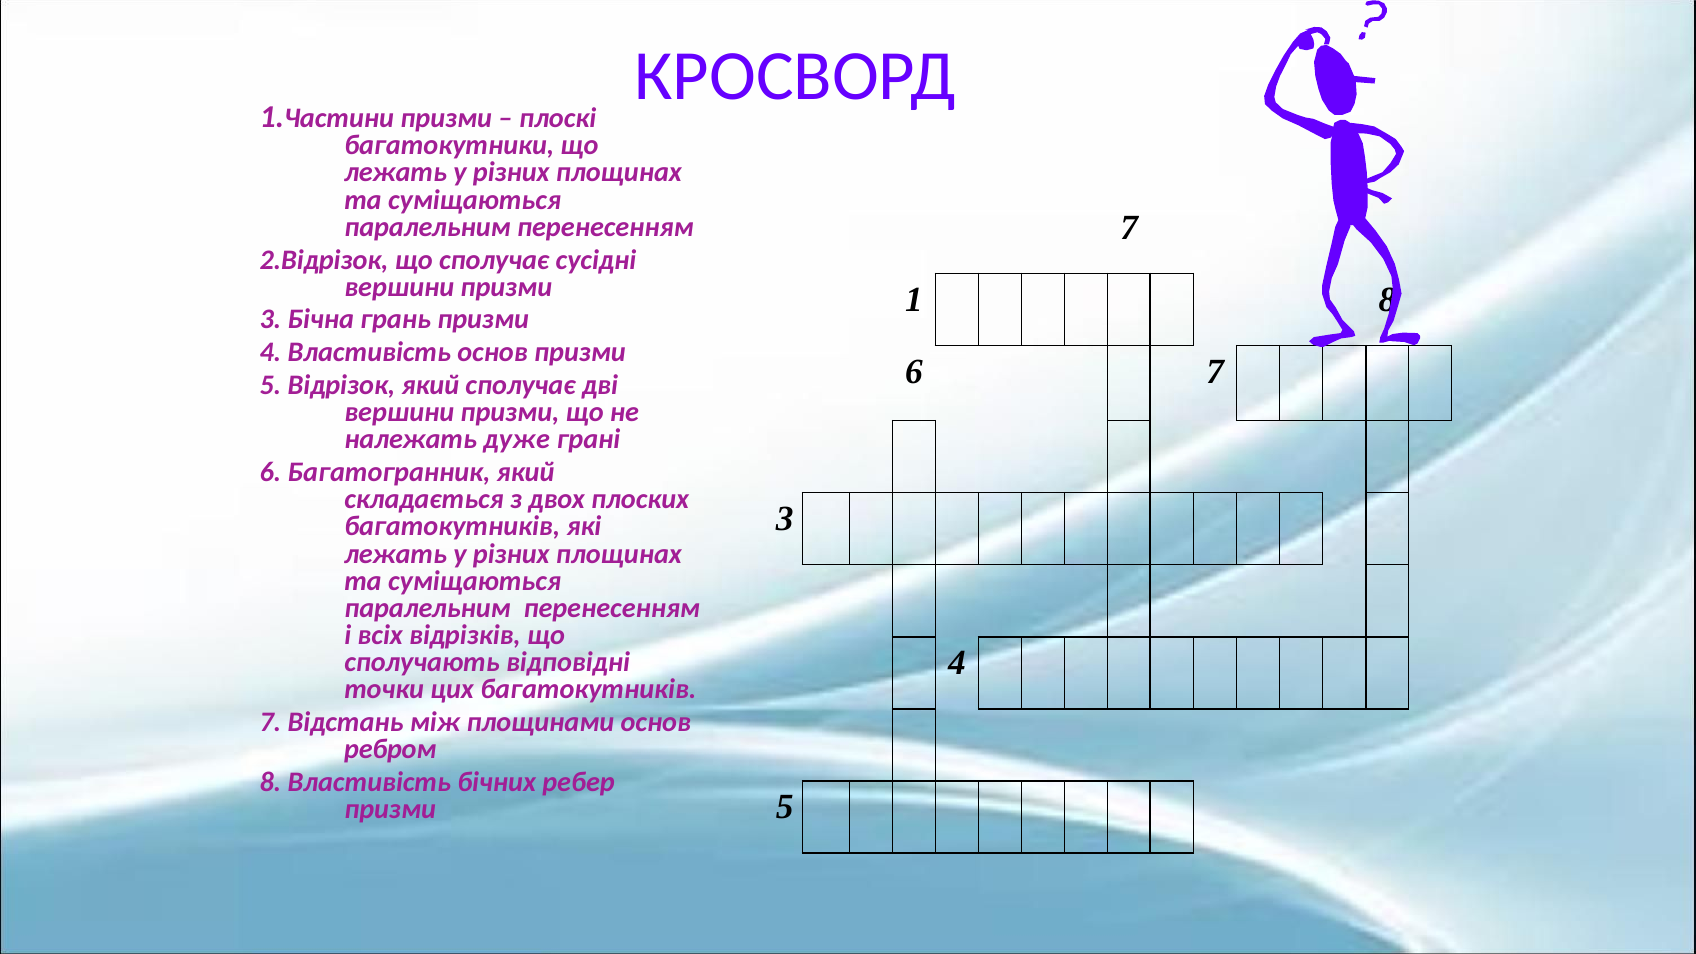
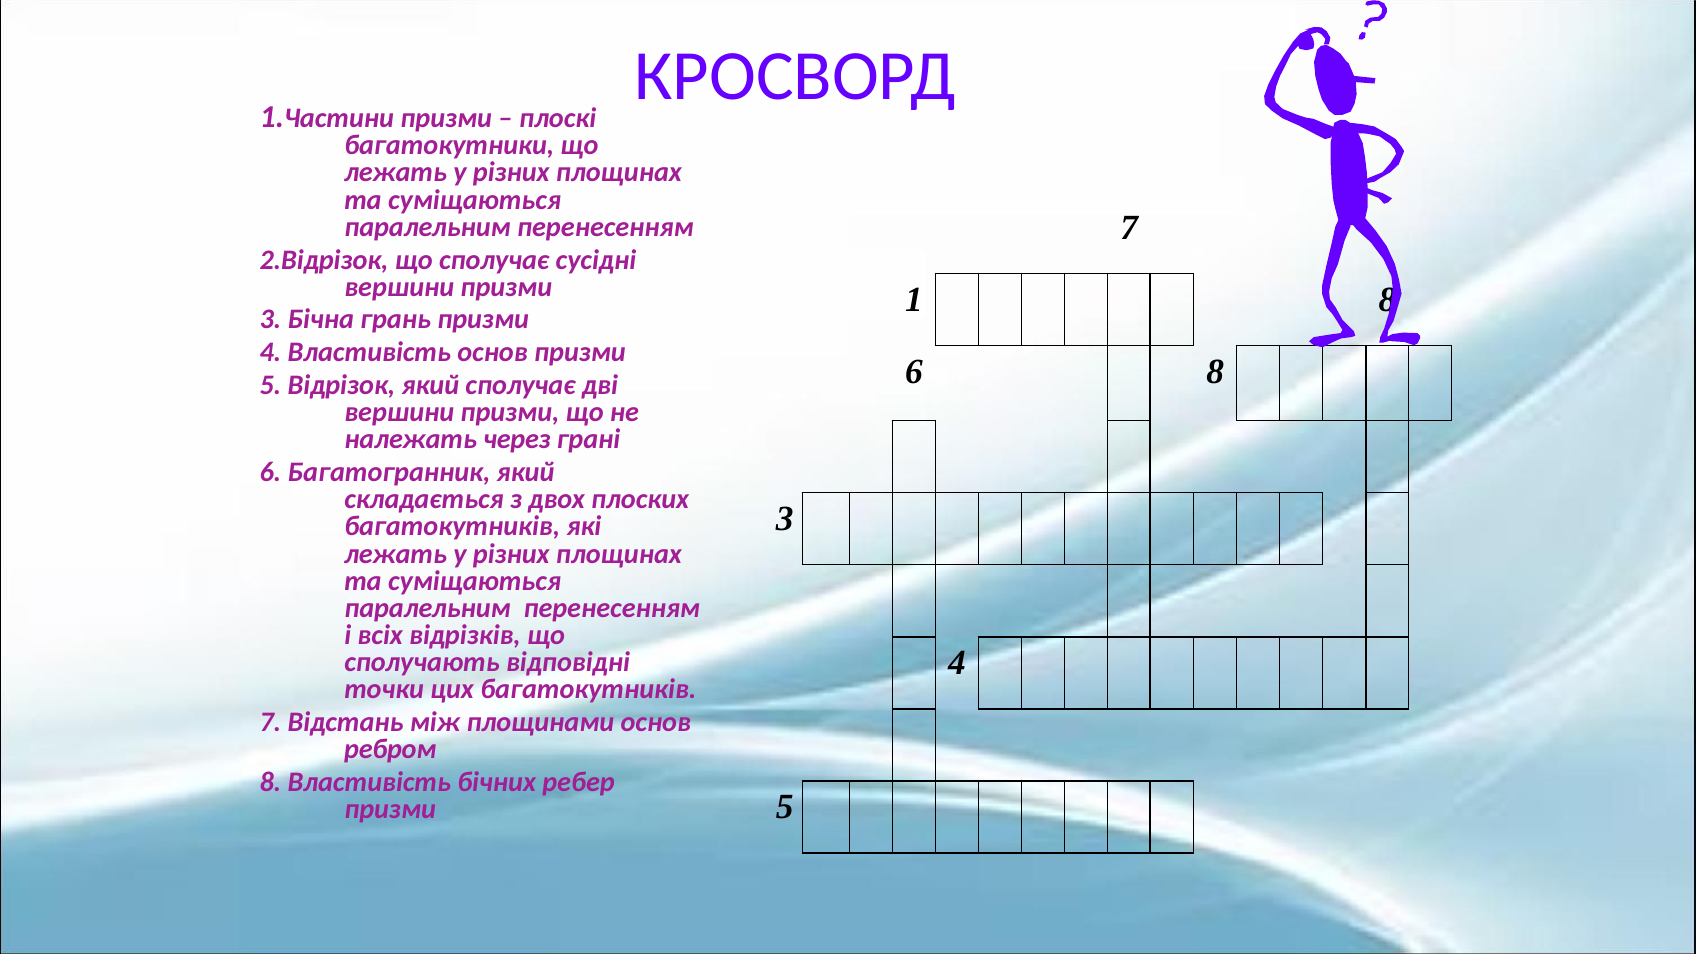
6 7: 7 -> 8
дуже: дуже -> через
